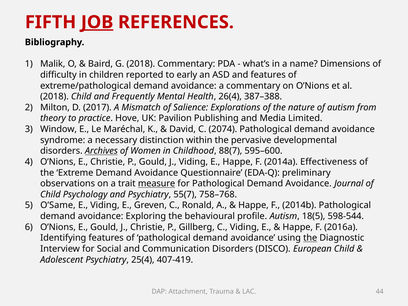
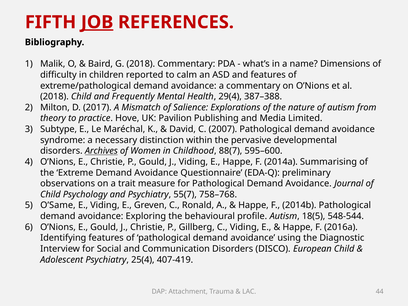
early: early -> calm
26(4: 26(4 -> 29(4
Window: Window -> Subtype
2074: 2074 -> 2007
Effectiveness: Effectiveness -> Summarising
measure underline: present -> none
598-544: 598-544 -> 548-544
the at (310, 238) underline: present -> none
